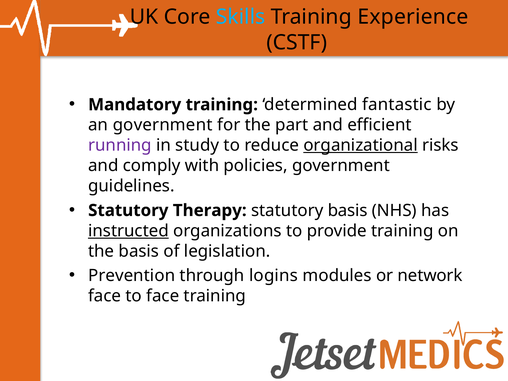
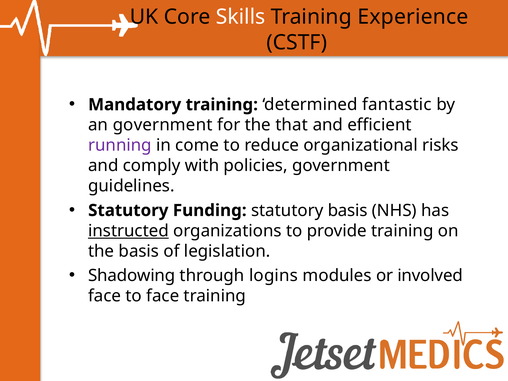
Skills colour: light blue -> white
part: part -> that
study: study -> come
organizational underline: present -> none
Therapy: Therapy -> Funding
Prevention: Prevention -> Shadowing
network: network -> involved
